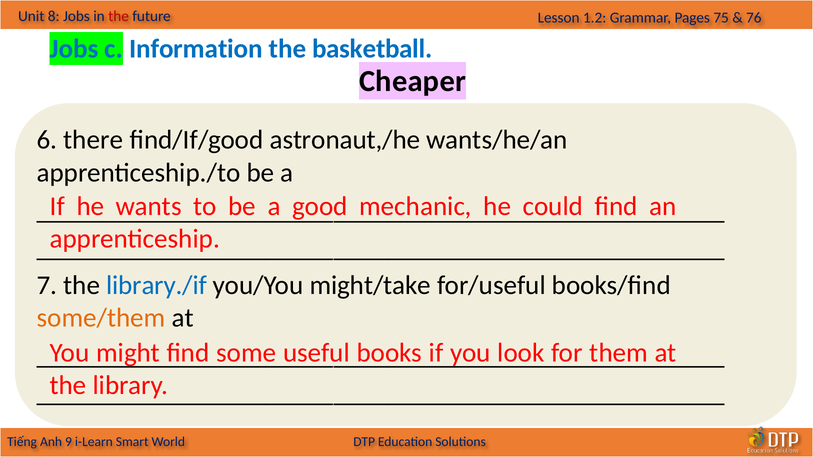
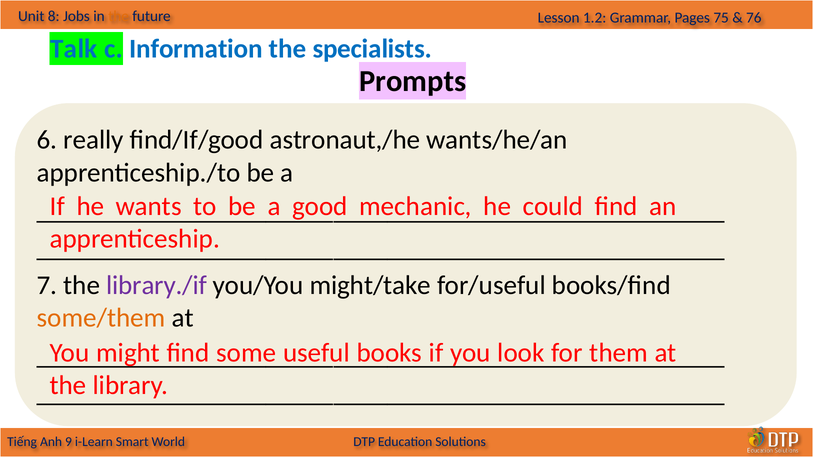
the at (119, 16) colour: red -> orange
Jobs at (74, 49): Jobs -> Talk
basketball: basketball -> specialists
Cheaper: Cheaper -> Prompts
there: there -> really
library./if colour: blue -> purple
